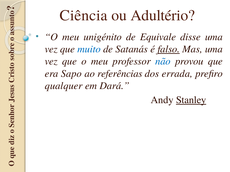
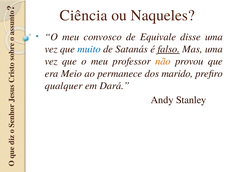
Adultério: Adultério -> Naqueles
unigénito: unigénito -> convosco
não colour: blue -> orange
Sapo: Sapo -> Meio
referências: referências -> permanece
errada: errada -> marido
Stanley underline: present -> none
